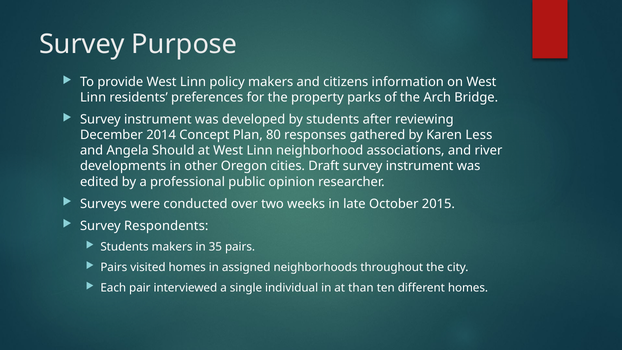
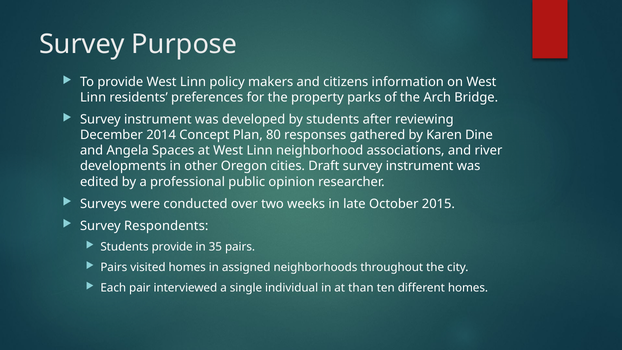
Less: Less -> Dine
Should: Should -> Spaces
Students makers: makers -> provide
